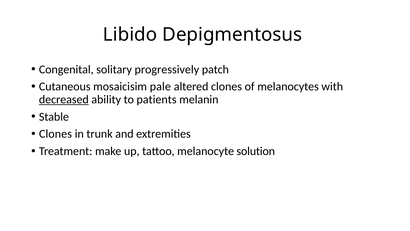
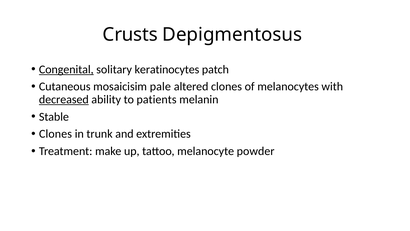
Libido: Libido -> Crusts
Congenital underline: none -> present
progressively: progressively -> keratinocytes
solution: solution -> powder
